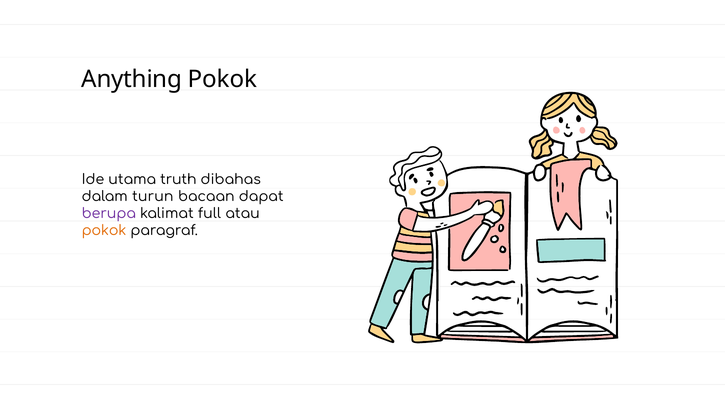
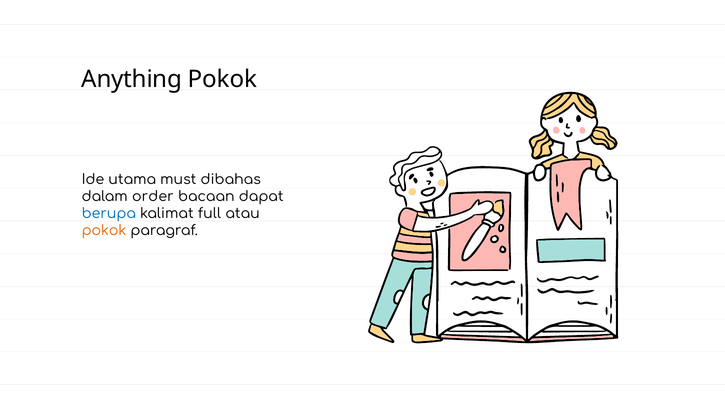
truth: truth -> must
turun: turun -> order
berupa colour: purple -> blue
